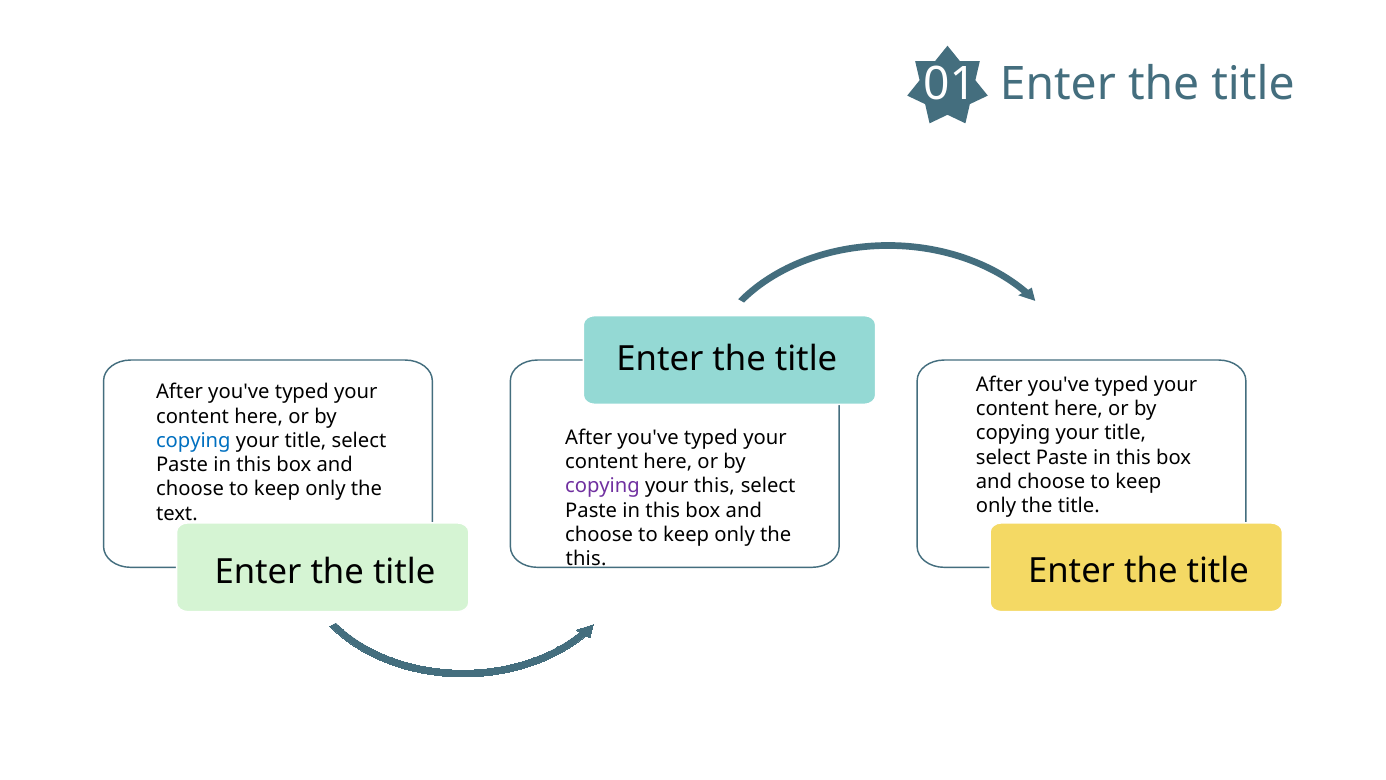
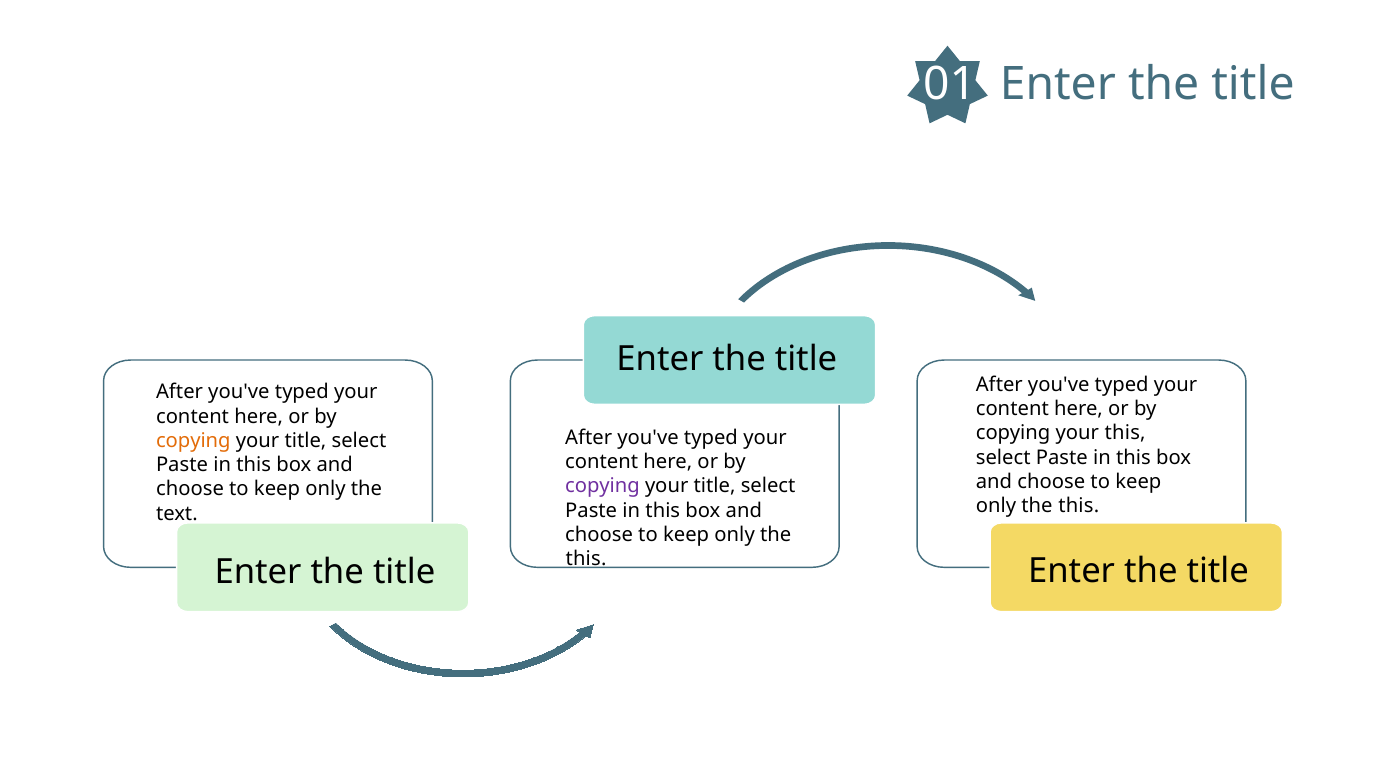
title at (1125, 433): title -> this
copying at (193, 440) colour: blue -> orange
this at (714, 486): this -> title
title at (1079, 506): title -> this
